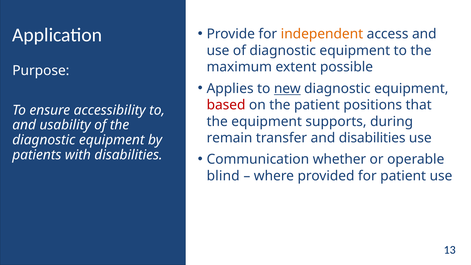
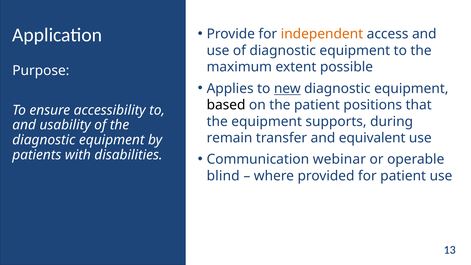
based colour: red -> black
and disabilities: disabilities -> equivalent
whether: whether -> webinar
